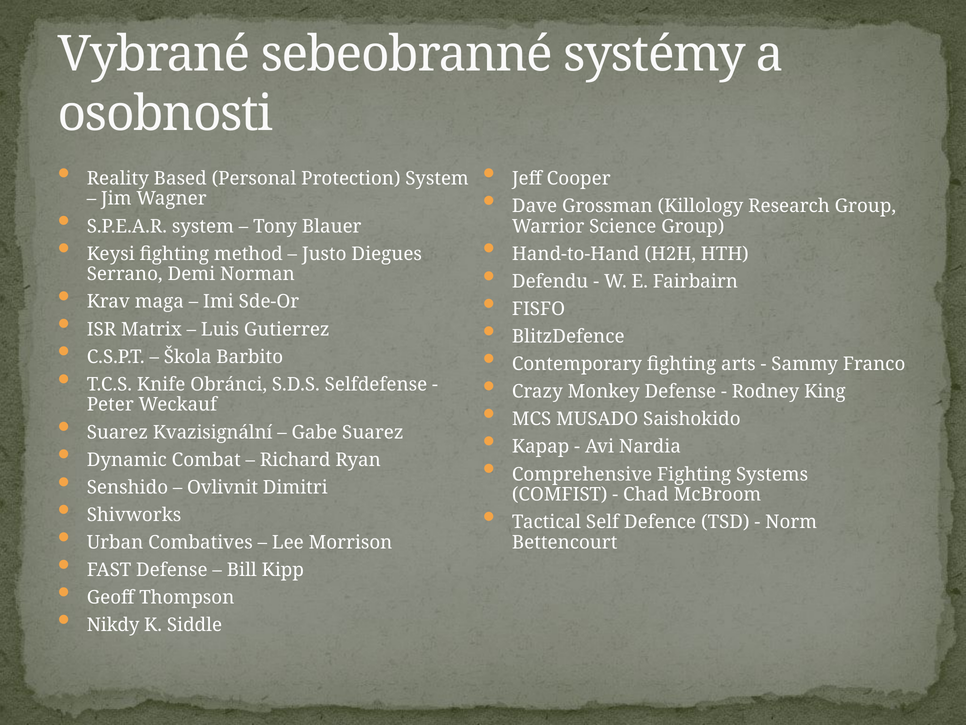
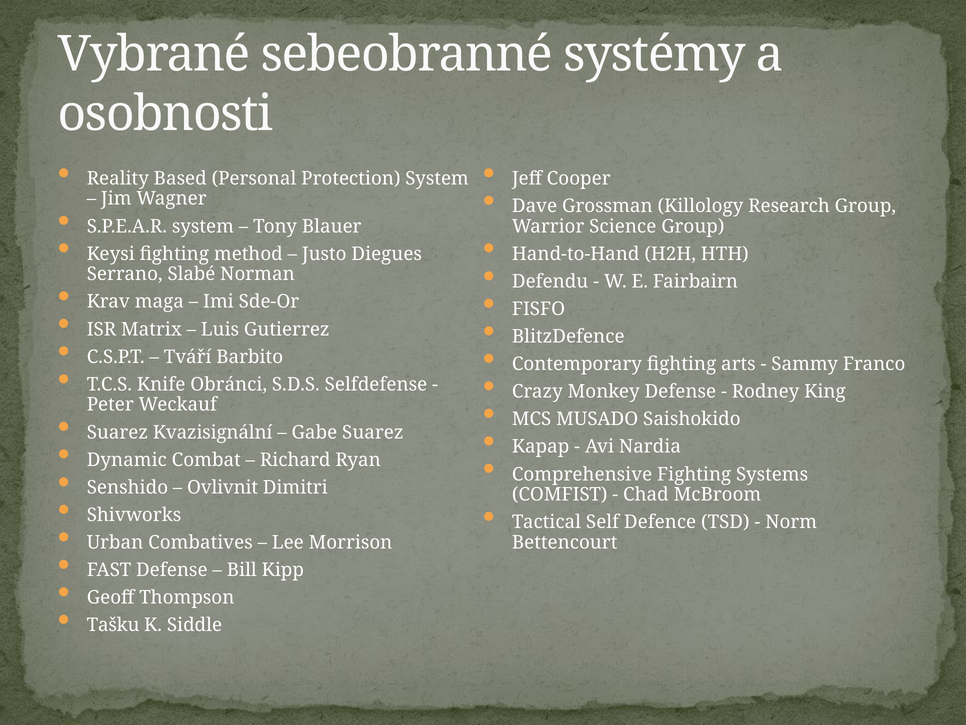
Demi: Demi -> Slabé
Škola: Škola -> Tváří
Nikdy: Nikdy -> Tašku
